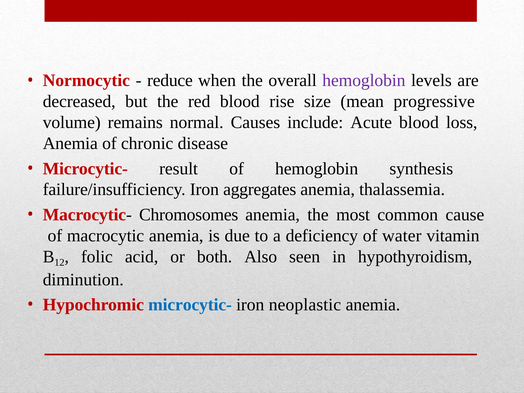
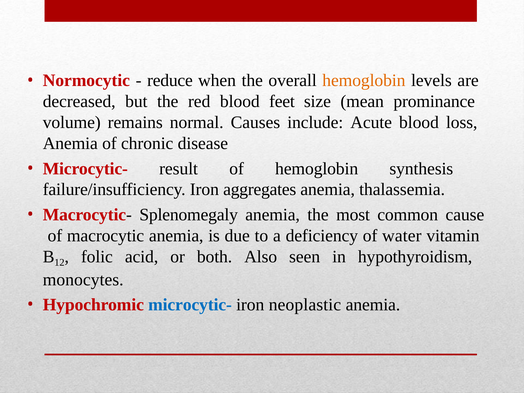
hemoglobin at (364, 81) colour: purple -> orange
rise: rise -> feet
progressive: progressive -> prominance
Chromosomes: Chromosomes -> Splenomegaly
diminution: diminution -> monocytes
